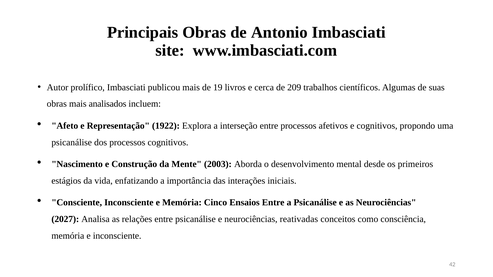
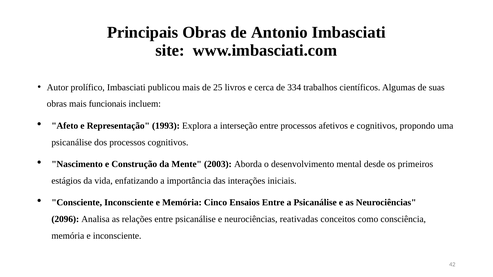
19: 19 -> 25
209: 209 -> 334
analisados: analisados -> funcionais
1922: 1922 -> 1993
2027: 2027 -> 2096
